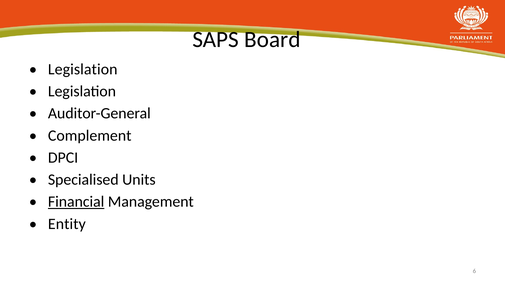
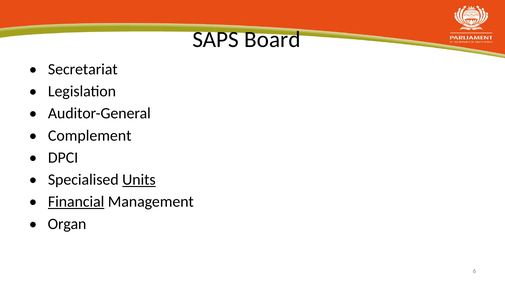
Legislation at (83, 69): Legislation -> Secretariat
Units underline: none -> present
Entity: Entity -> Organ
